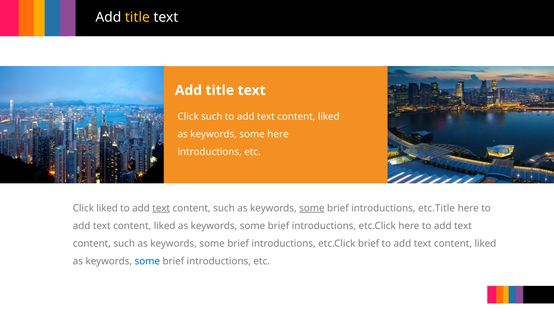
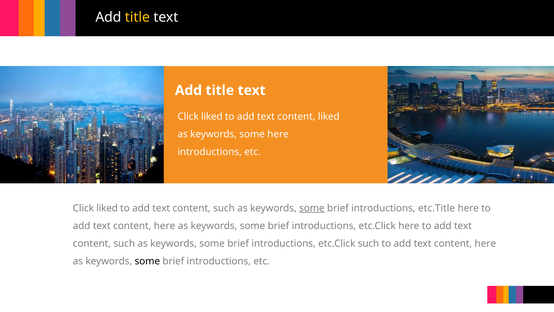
such at (212, 116): such -> liked
text at (161, 208) underline: present -> none
liked at (165, 226): liked -> here
etc.Click brief: brief -> such
liked at (485, 243): liked -> here
some at (147, 261) colour: blue -> black
